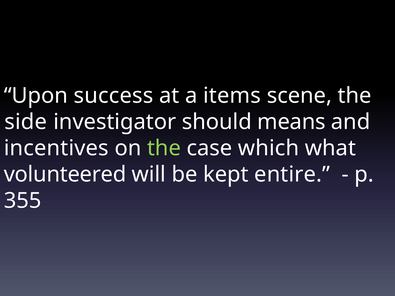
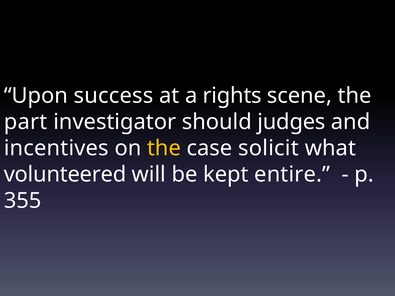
items: items -> rights
side: side -> part
means: means -> judges
the at (164, 148) colour: light green -> yellow
which: which -> solicit
